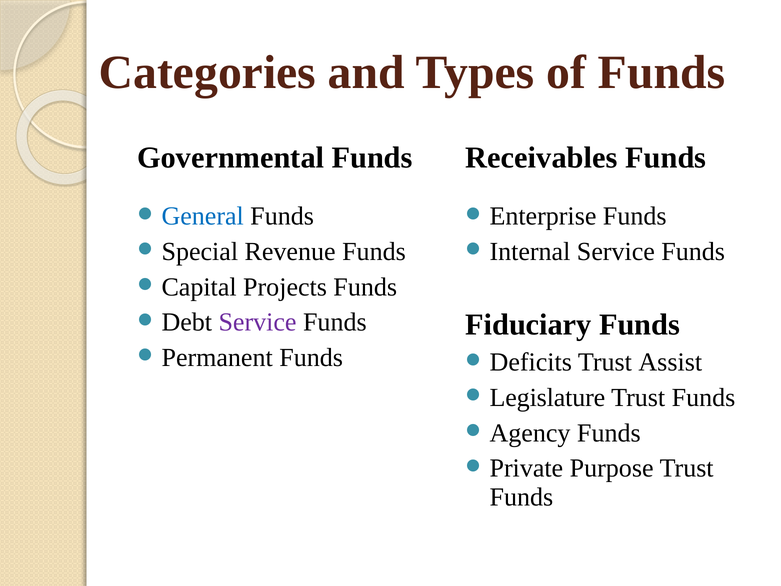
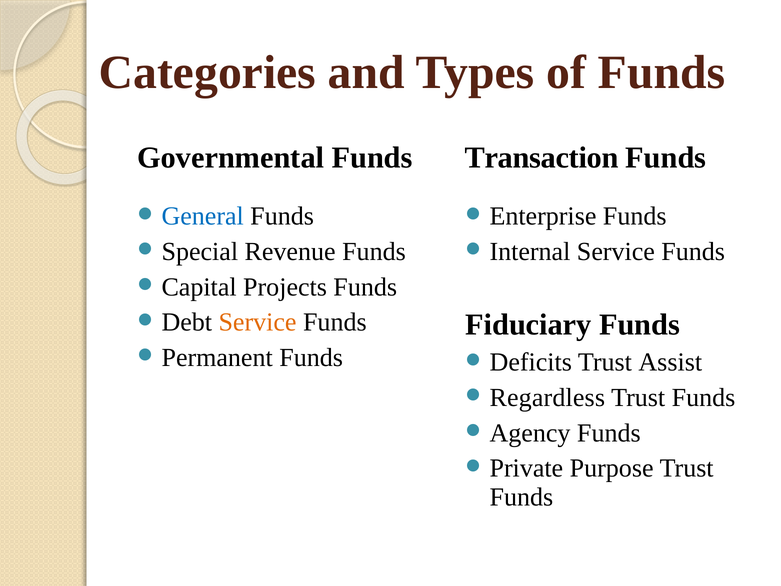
Receivables: Receivables -> Transaction
Service at (258, 322) colour: purple -> orange
Legislature: Legislature -> Regardless
